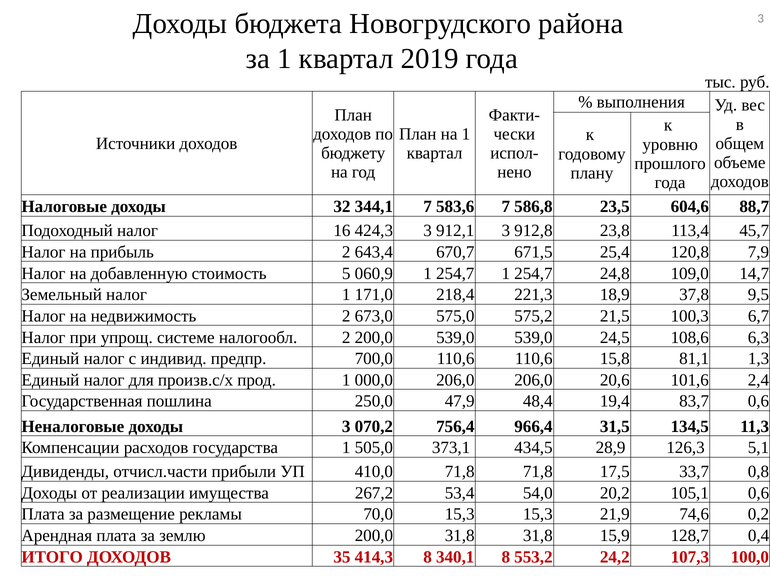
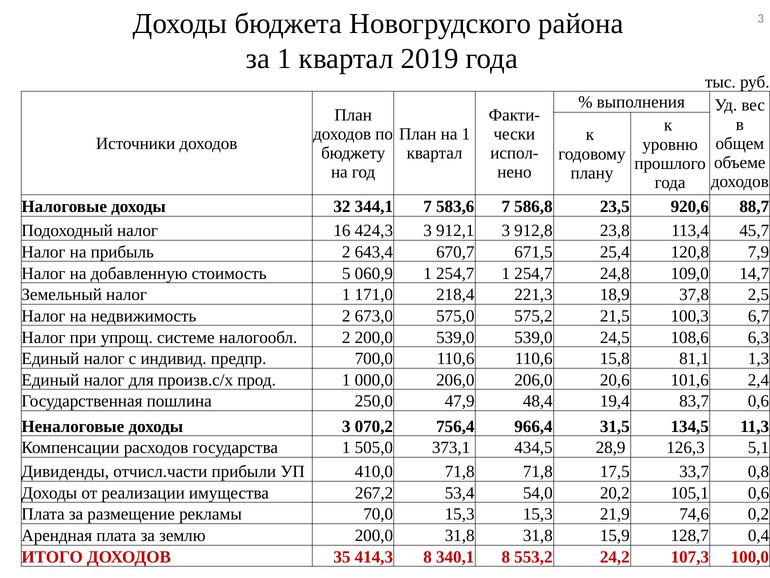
604,6: 604,6 -> 920,6
9,5: 9,5 -> 2,5
